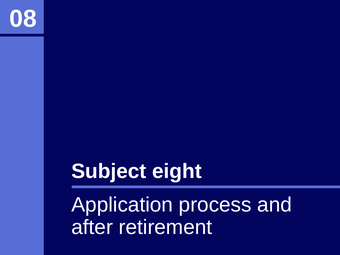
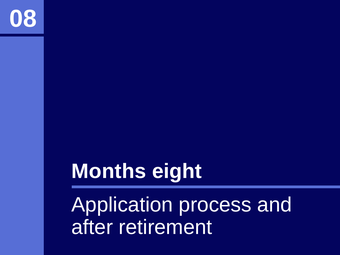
Subject: Subject -> Months
